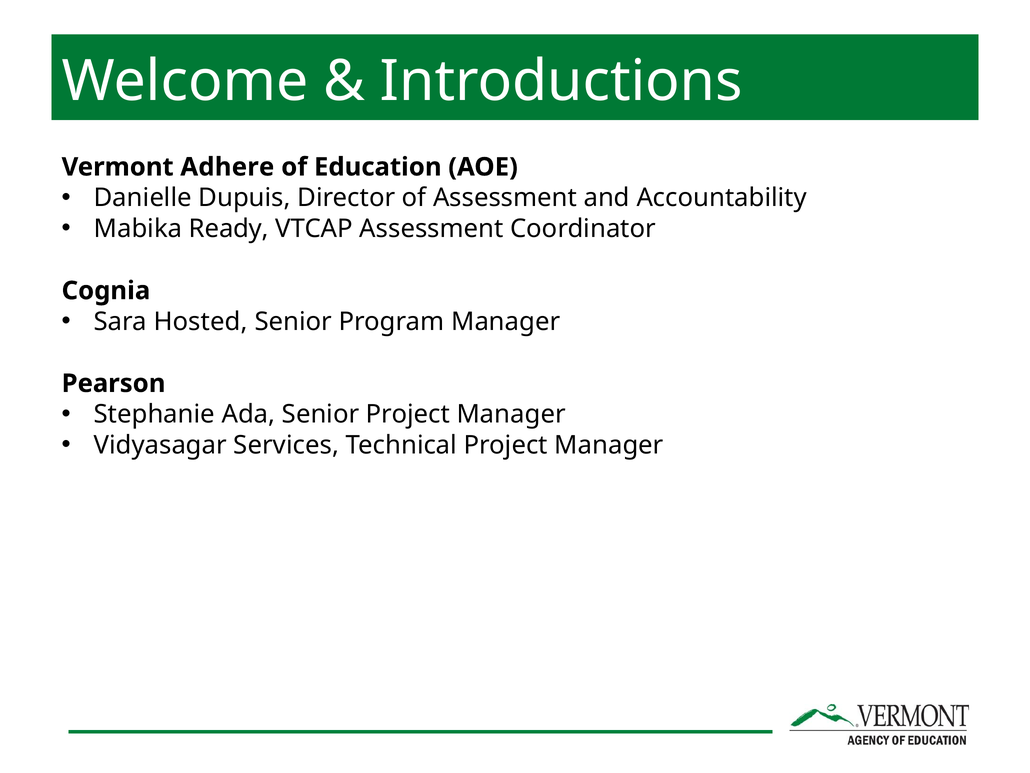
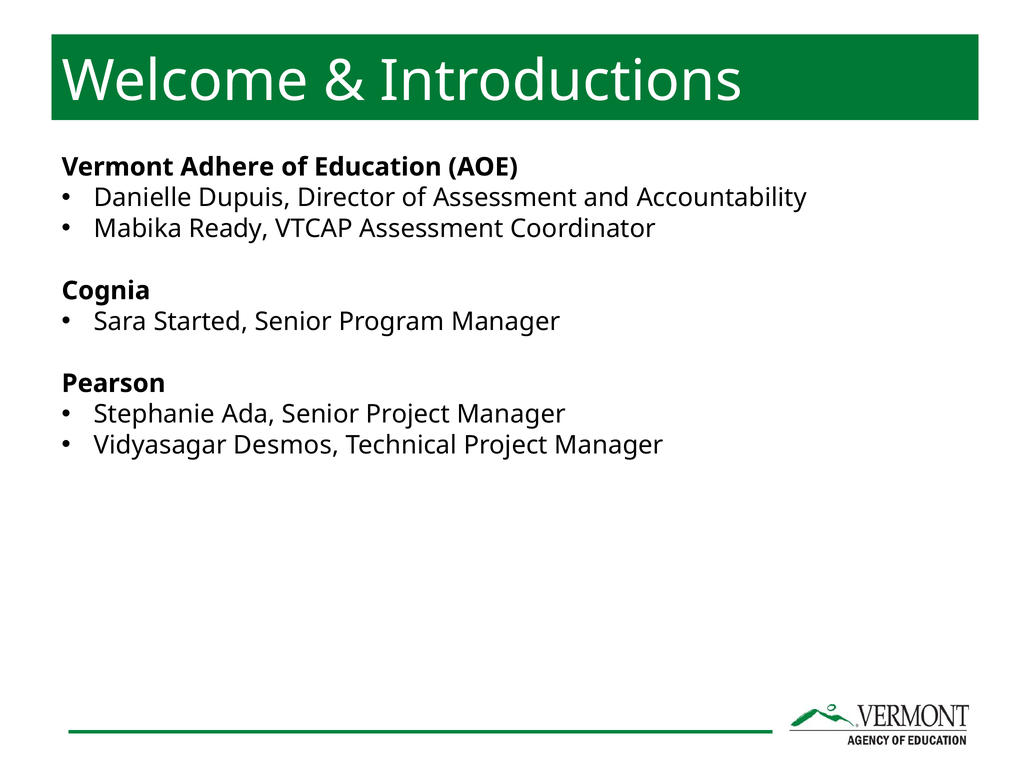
Hosted: Hosted -> Started
Services: Services -> Desmos
